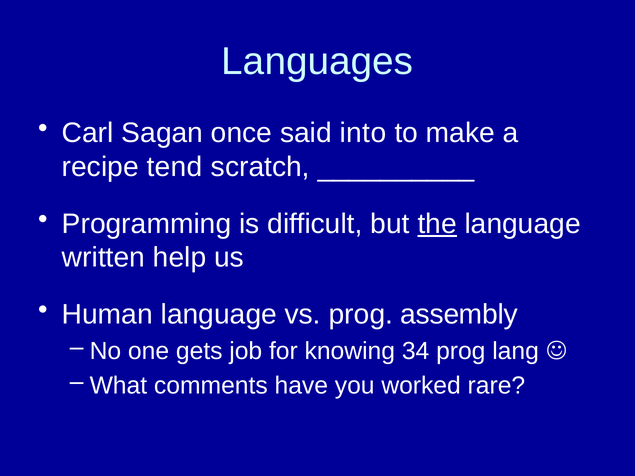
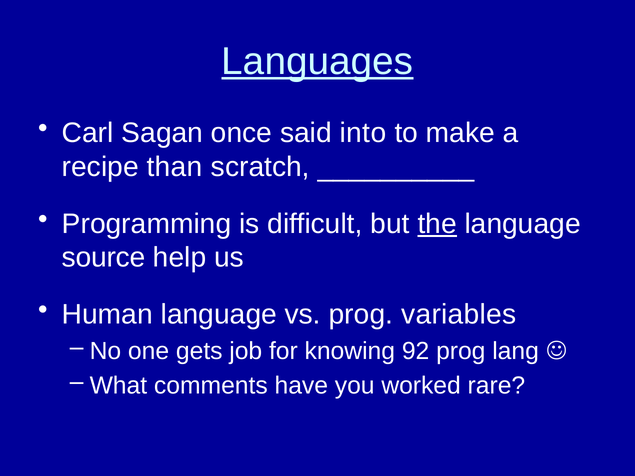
Languages underline: none -> present
tend: tend -> than
written: written -> source
assembly: assembly -> variables
34: 34 -> 92
